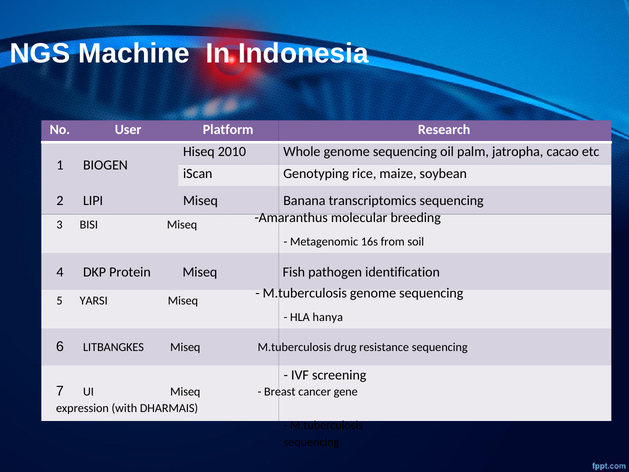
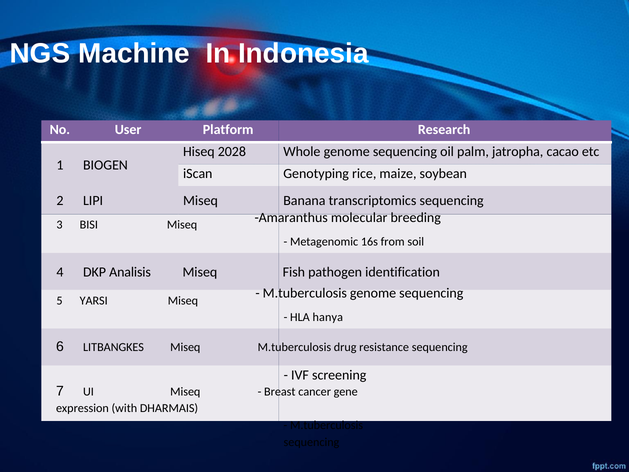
2010: 2010 -> 2028
Protein: Protein -> Analisis
